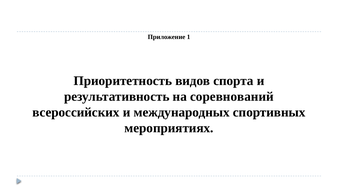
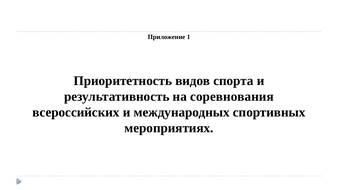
соревнований: соревнований -> соревнования
